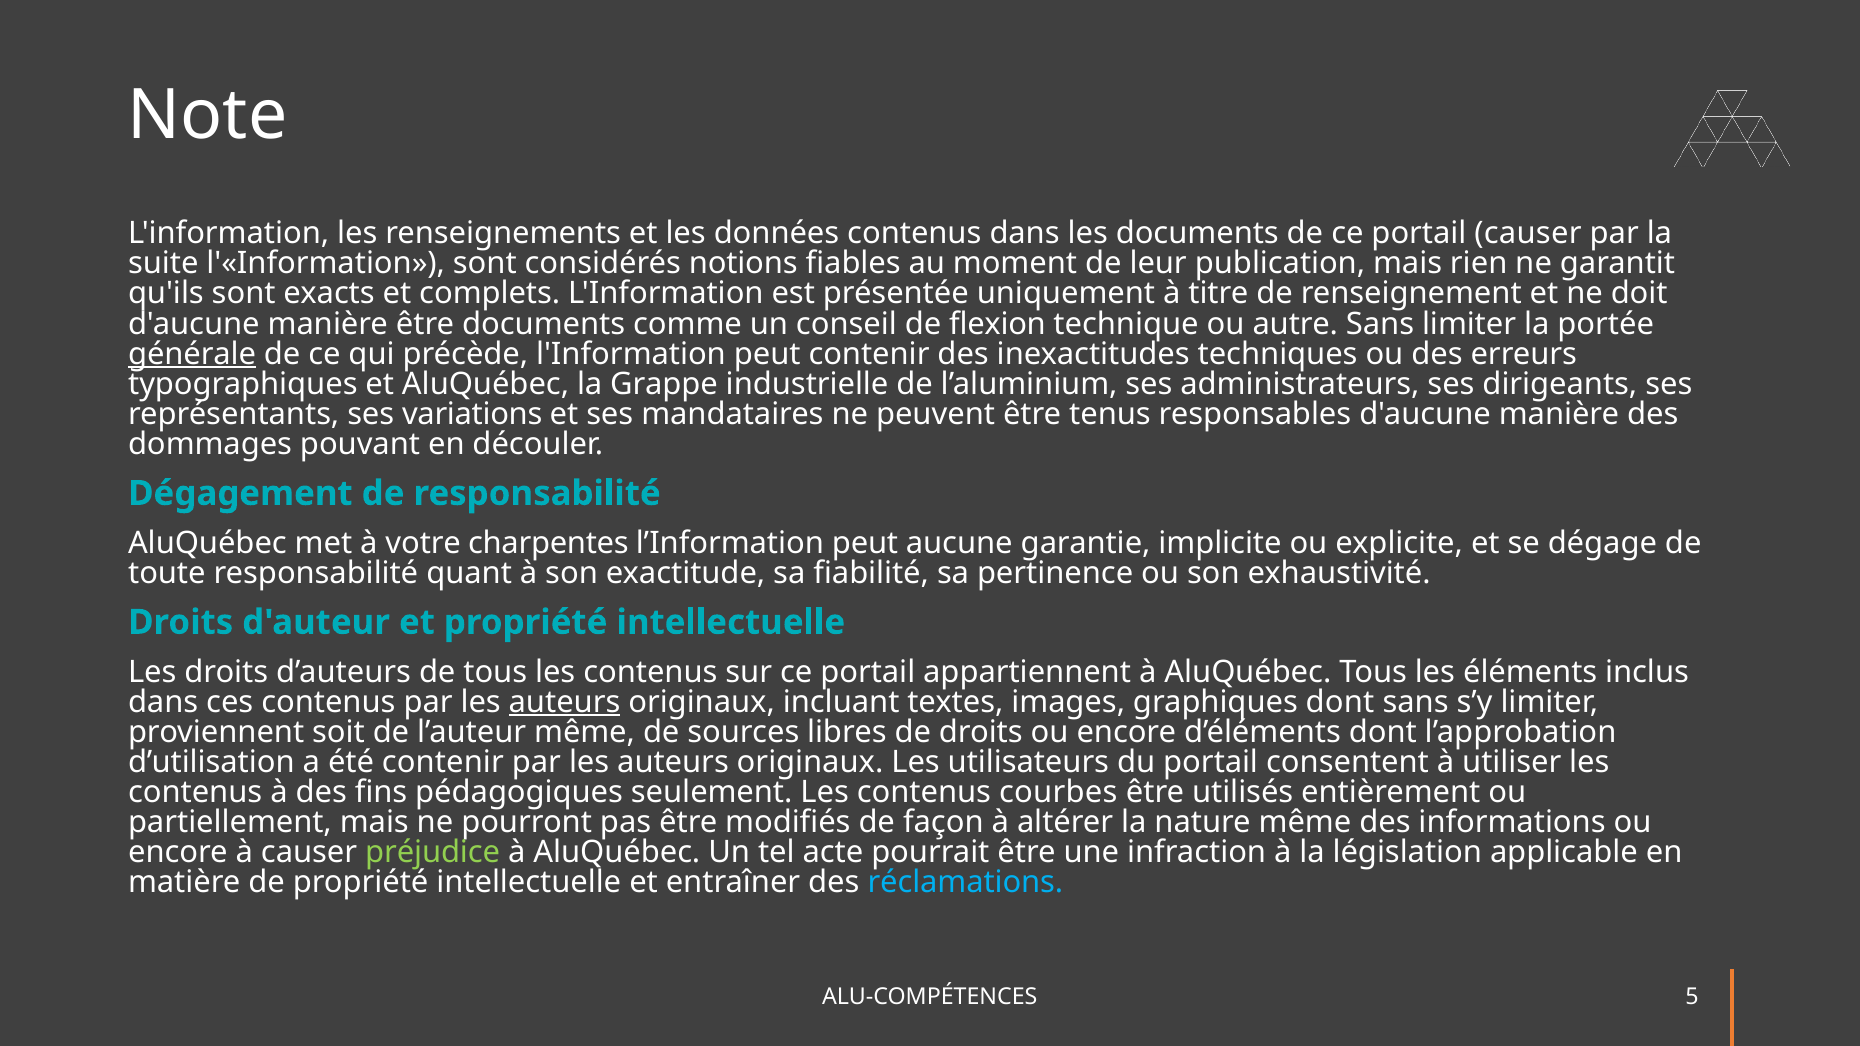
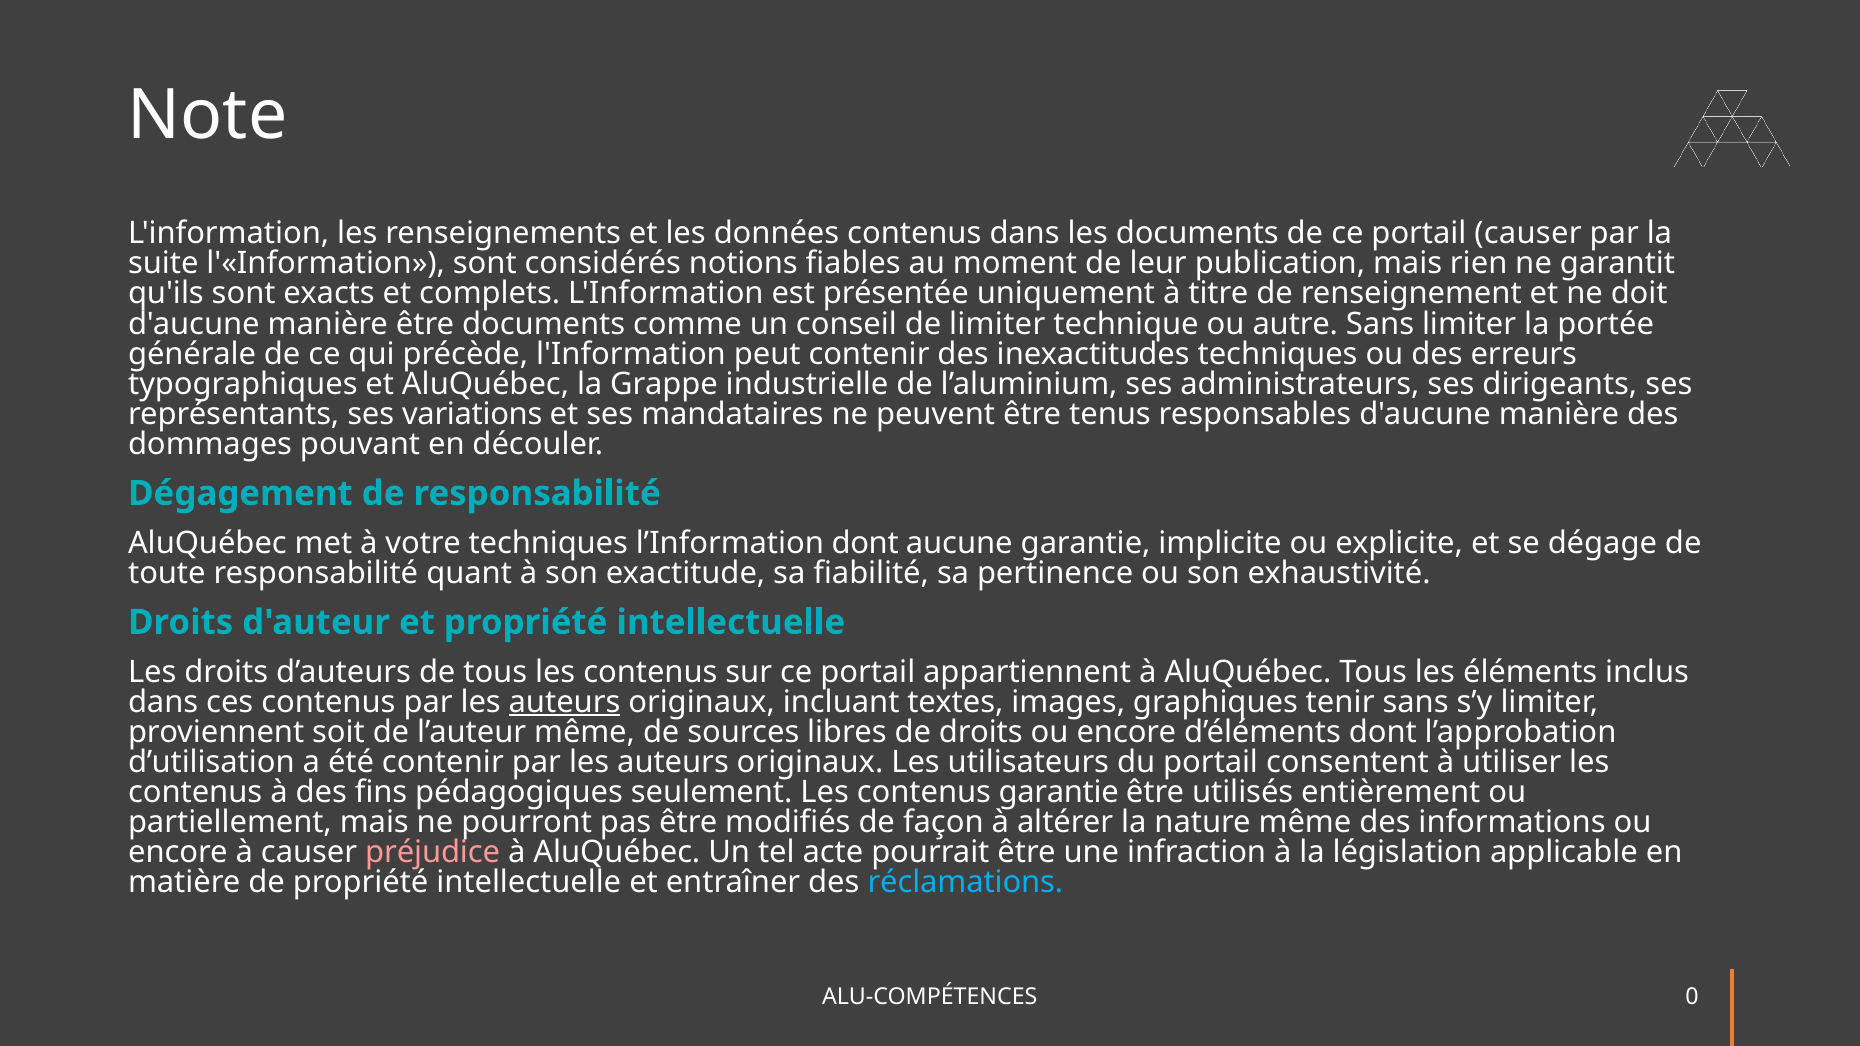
de flexion: flexion -> limiter
générale underline: present -> none
votre charpentes: charpentes -> techniques
l’Information peut: peut -> dont
graphiques dont: dont -> tenir
contenus courbes: courbes -> garantie
préjudice colour: light green -> pink
5: 5 -> 0
